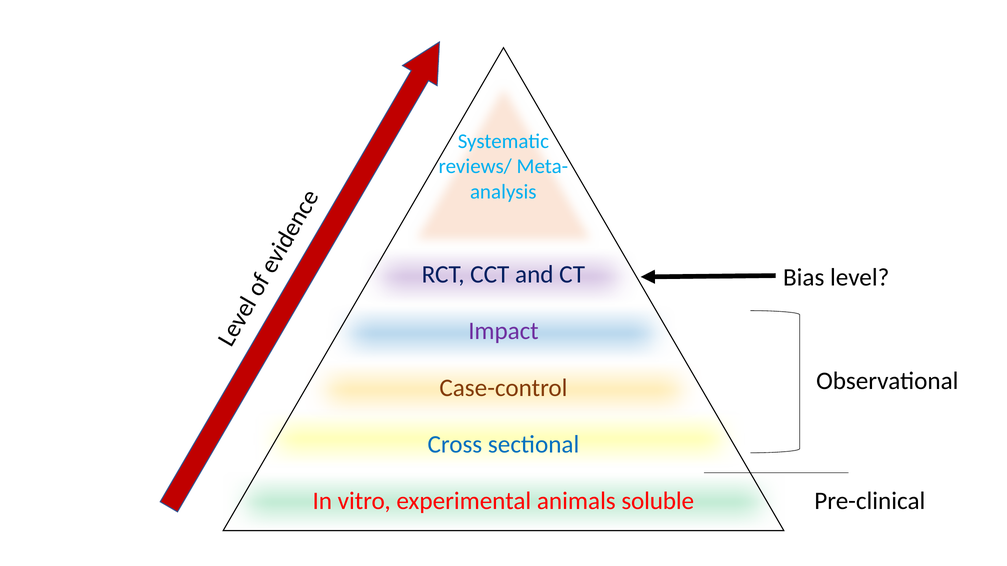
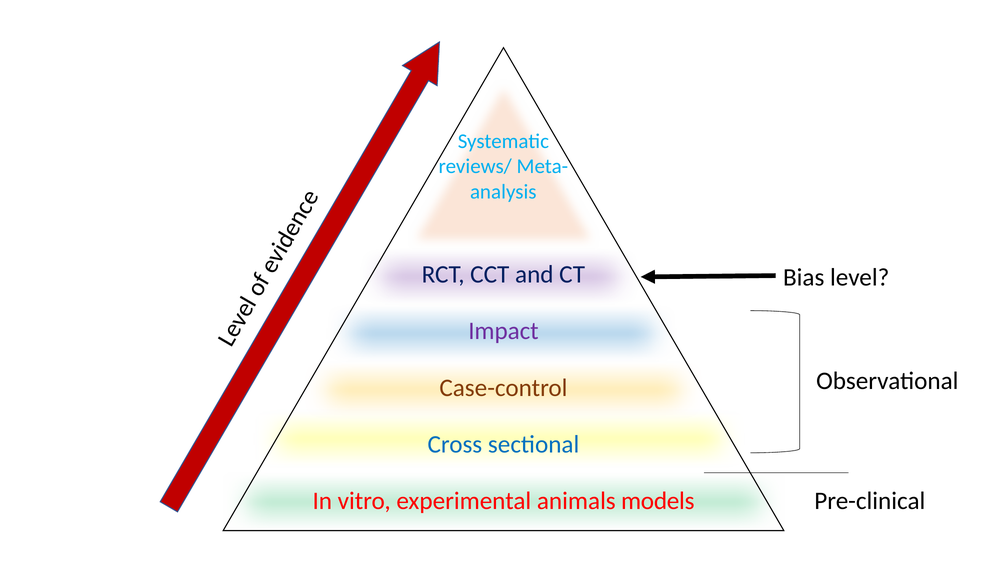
soluble: soluble -> models
